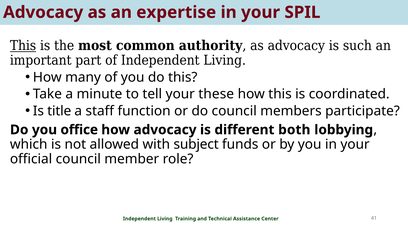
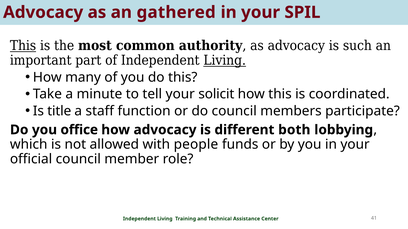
expertise: expertise -> gathered
Living at (225, 61) underline: none -> present
these: these -> solicit
subject: subject -> people
